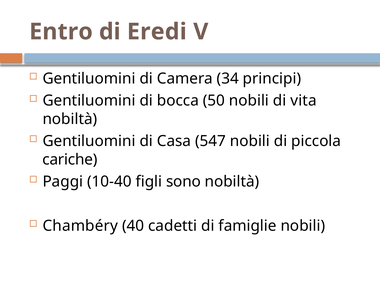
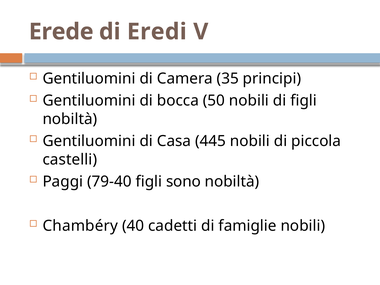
Entro: Entro -> Erede
34: 34 -> 35
di vita: vita -> figli
547: 547 -> 445
cariche: cariche -> castelli
10-40: 10-40 -> 79-40
